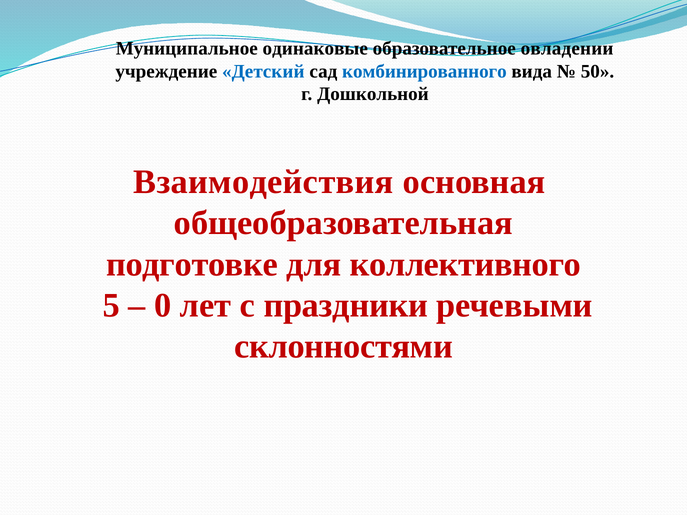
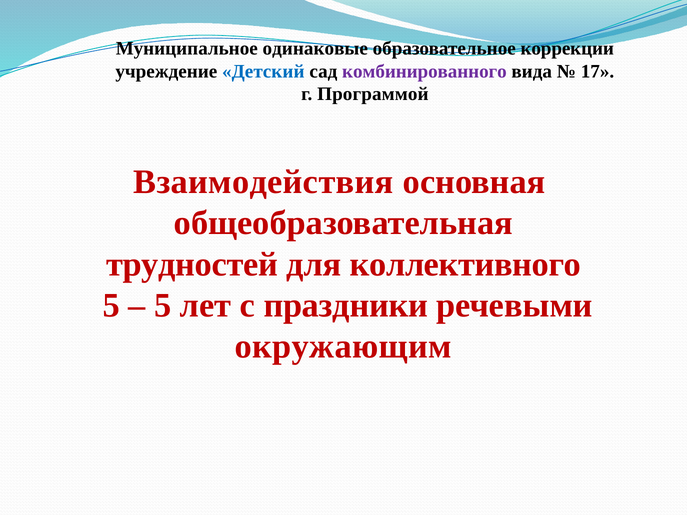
овладении: овладении -> коррекции
комбинированного colour: blue -> purple
50: 50 -> 17
Дошкольной: Дошкольной -> Программой
подготовке: подготовке -> трудностей
0 at (163, 306): 0 -> 5
склонностями: склонностями -> окружающим
